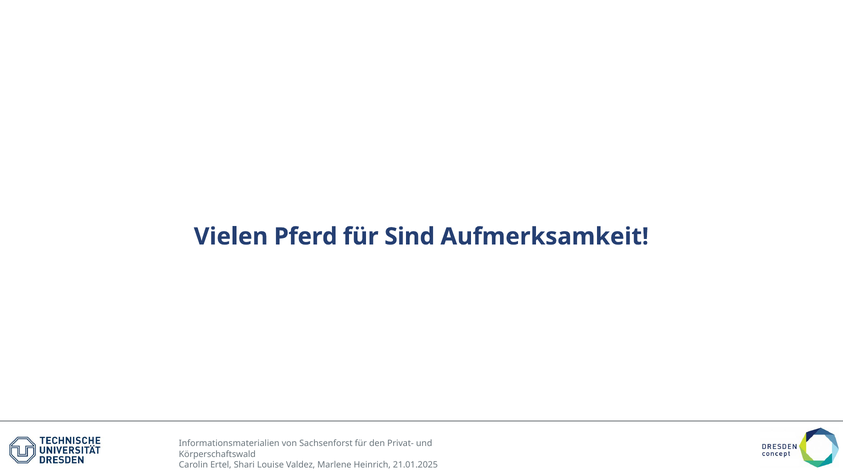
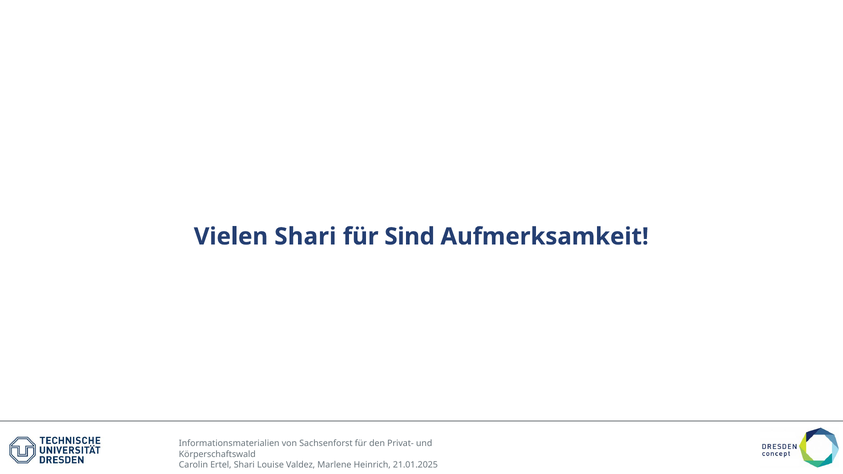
Vielen Pferd: Pferd -> Shari
